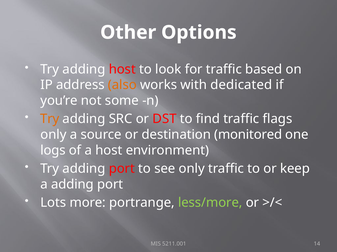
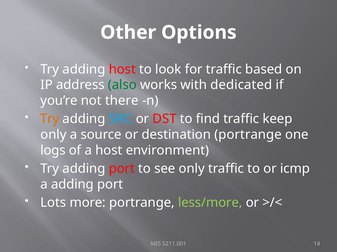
also colour: orange -> green
some: some -> there
SRC colour: white -> light blue
flags: flags -> keep
destination monitored: monitored -> portrange
keep: keep -> icmp
